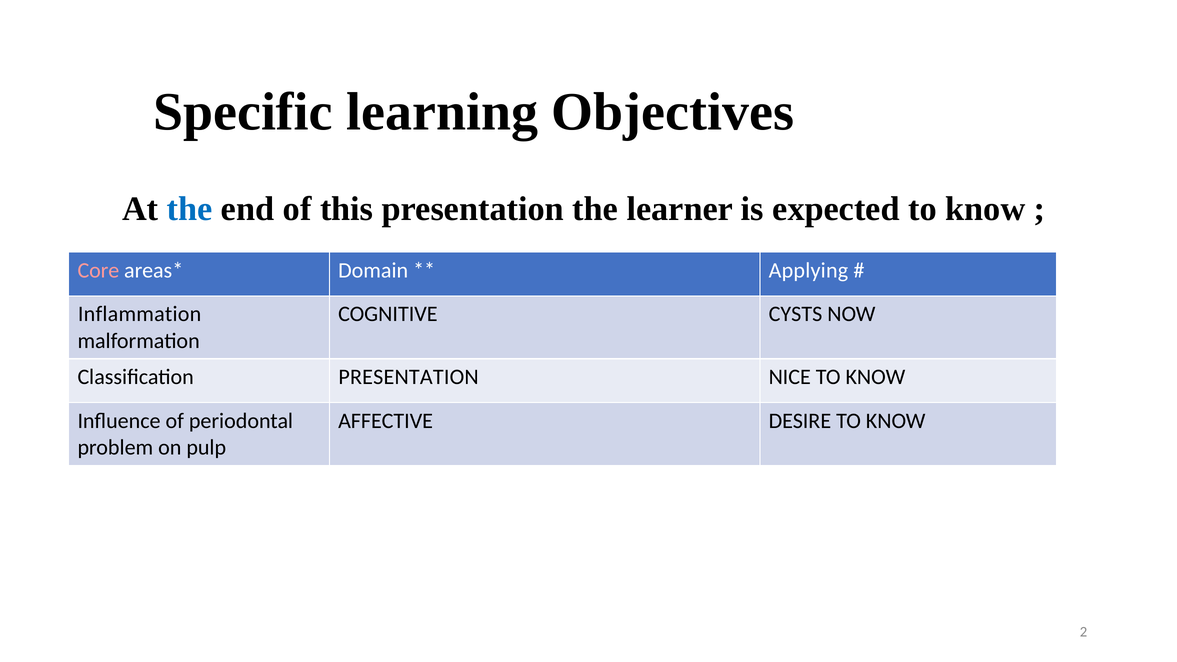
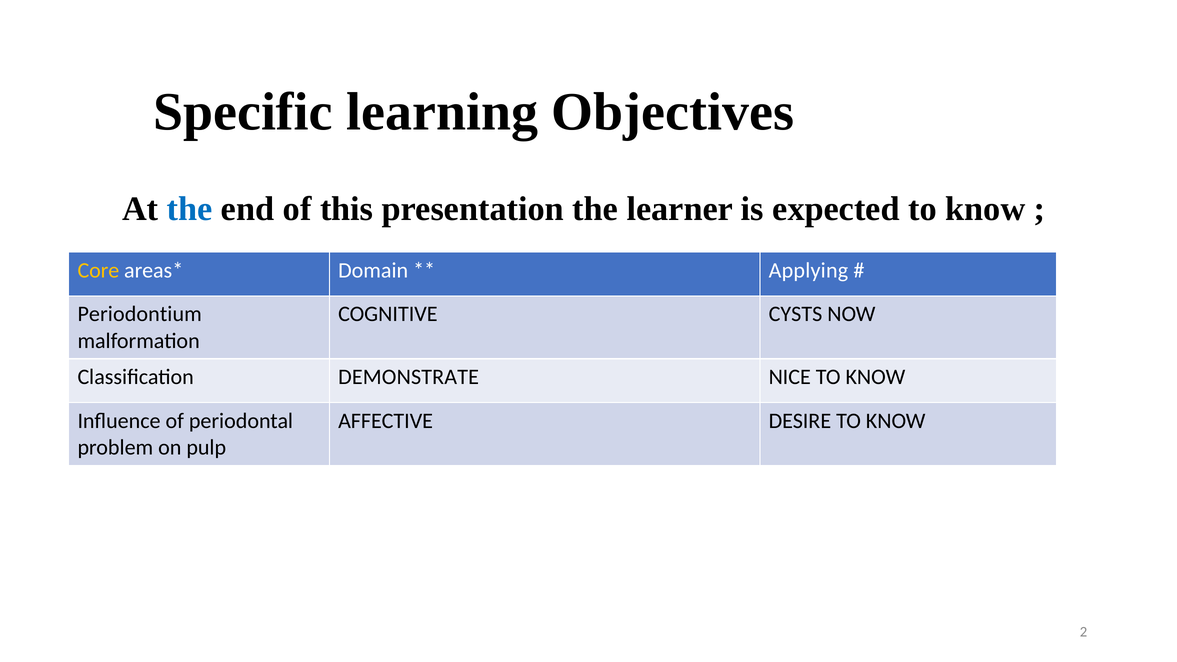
Core colour: pink -> yellow
Inflammation: Inflammation -> Periodontium
Classification PRESENTATION: PRESENTATION -> DEMONSTRATE
